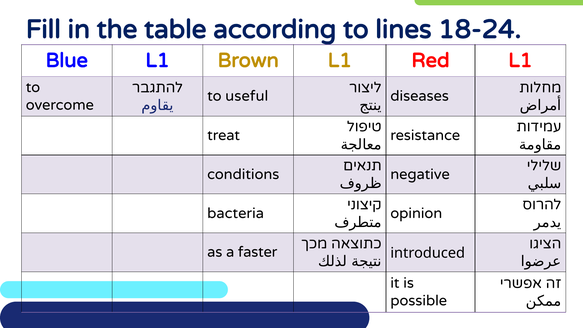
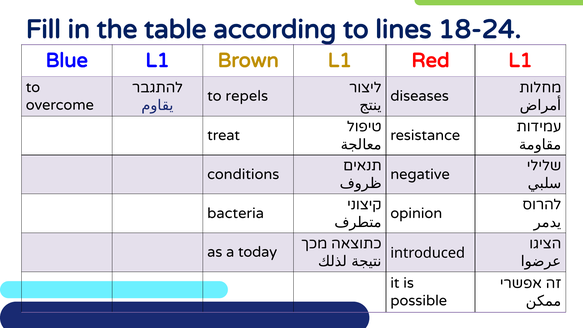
useful: useful -> repels
faster: faster -> today
